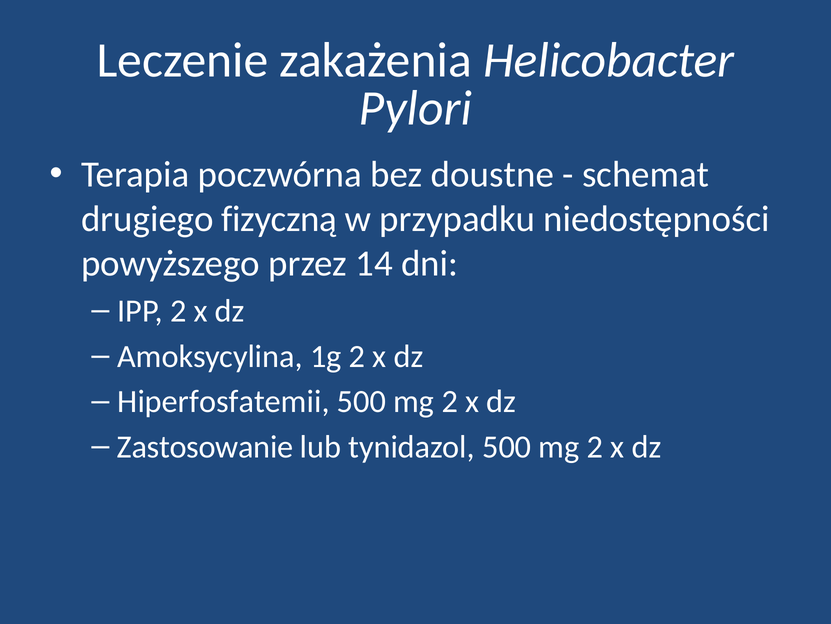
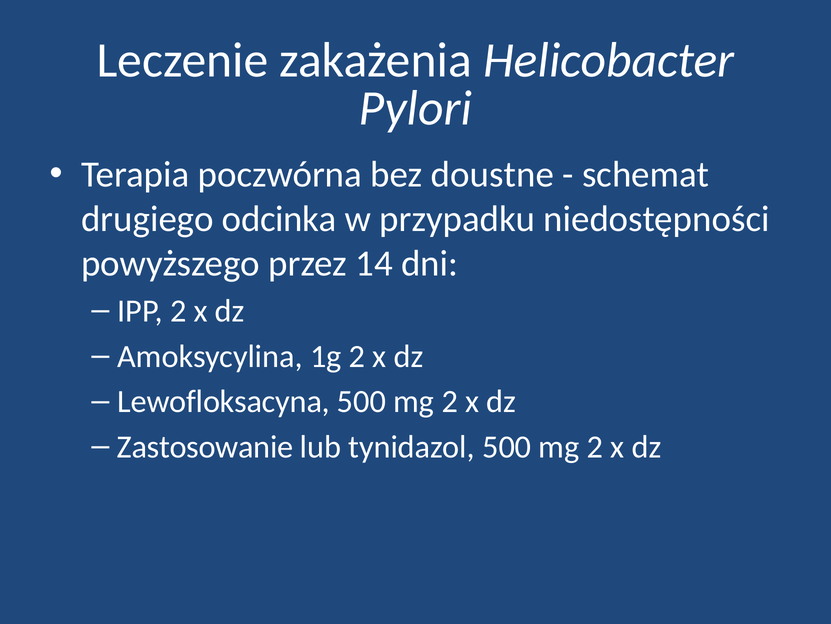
fizyczną: fizyczną -> odcinka
Hiperfosfatemii: Hiperfosfatemii -> Lewofloksacyna
